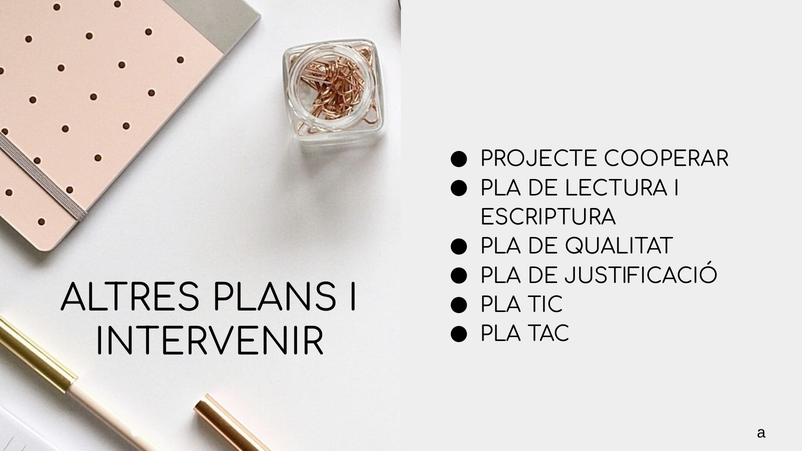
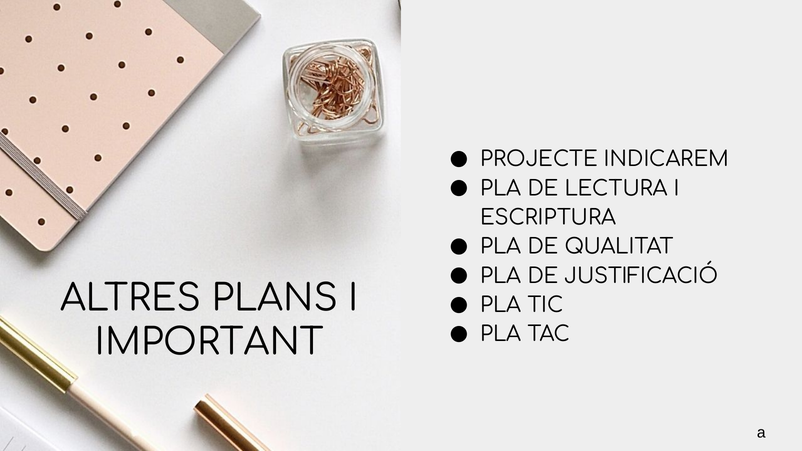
COOPERAR: COOPERAR -> INDICAREM
INTERVENIR: INTERVENIR -> IMPORTANT
